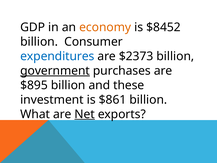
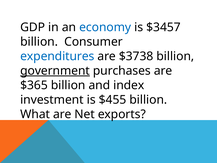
economy colour: orange -> blue
$8452: $8452 -> $3457
$2373: $2373 -> $3738
$895: $895 -> $365
these: these -> index
$861: $861 -> $455
Net underline: present -> none
